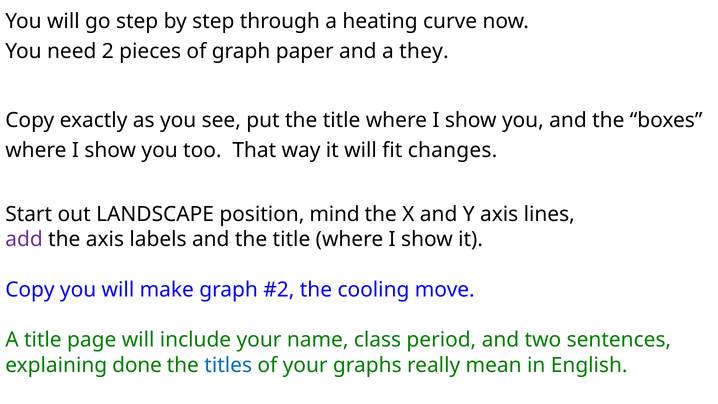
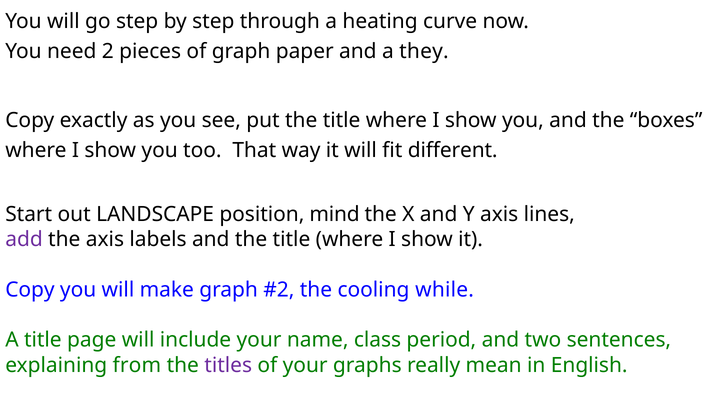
changes: changes -> different
move: move -> while
done: done -> from
titles colour: blue -> purple
